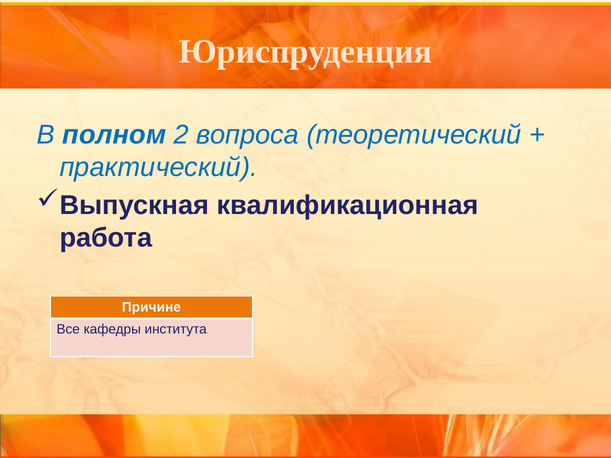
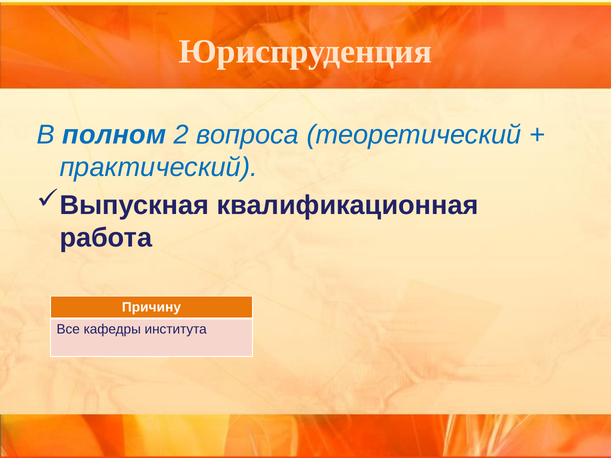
Причине: Причине -> Причину
